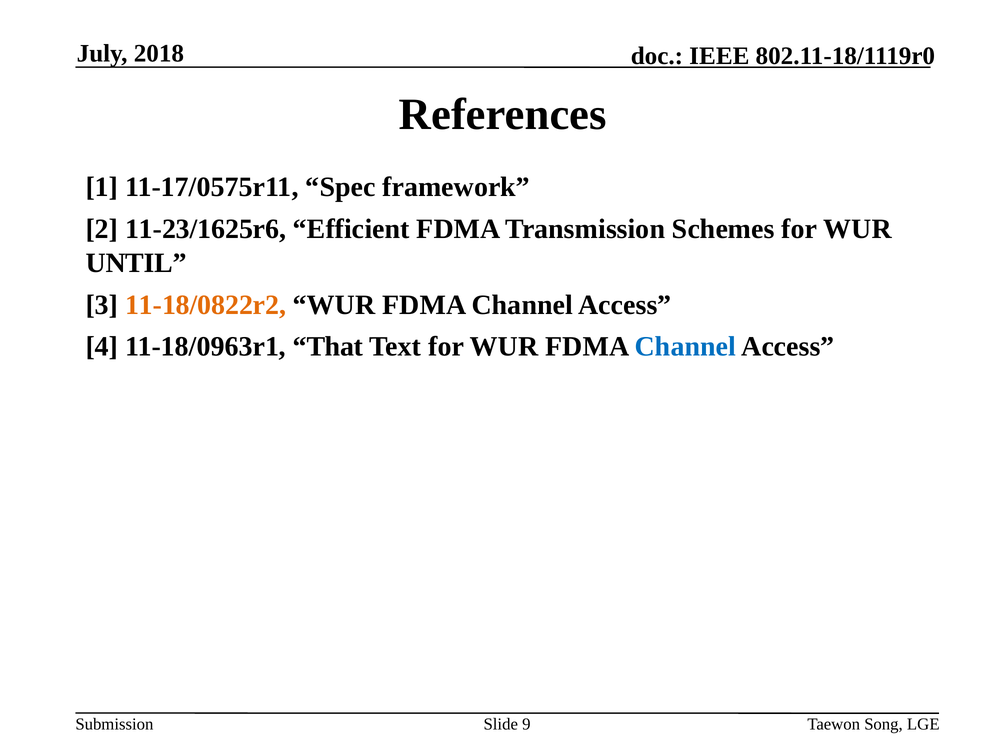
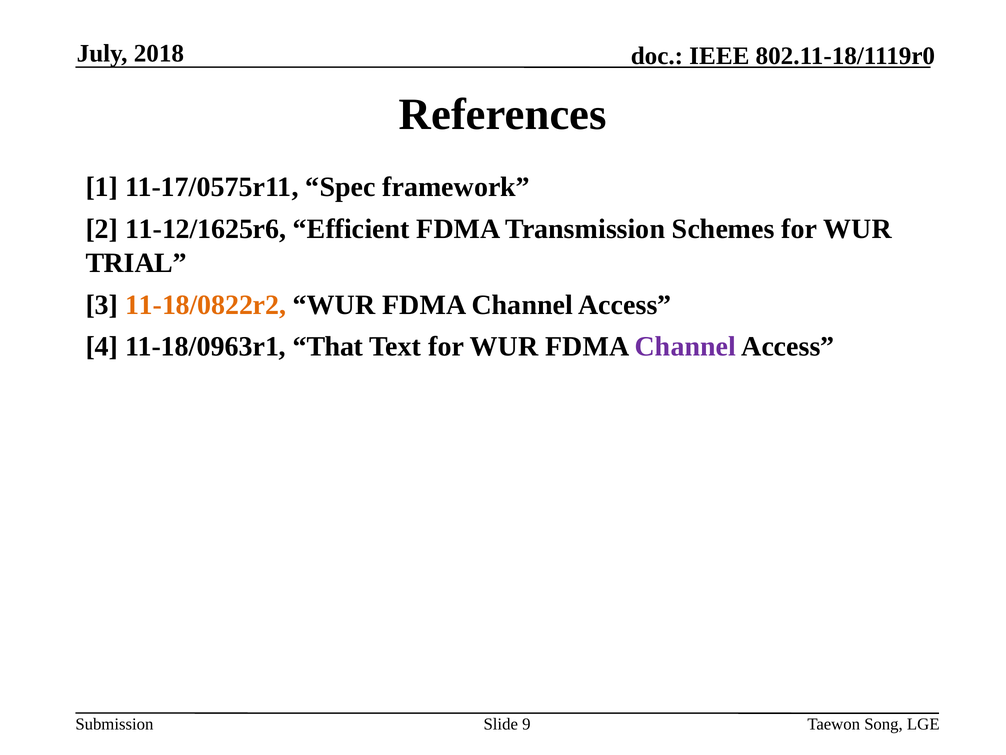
11-23/1625r6: 11-23/1625r6 -> 11-12/1625r6
UNTIL: UNTIL -> TRIAL
Channel at (685, 347) colour: blue -> purple
